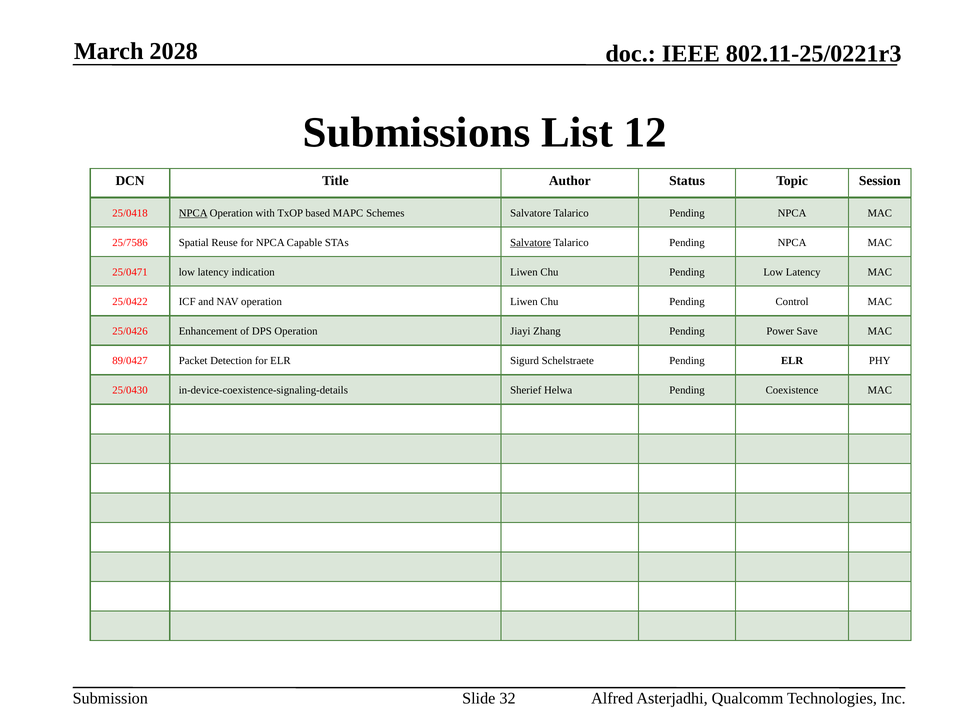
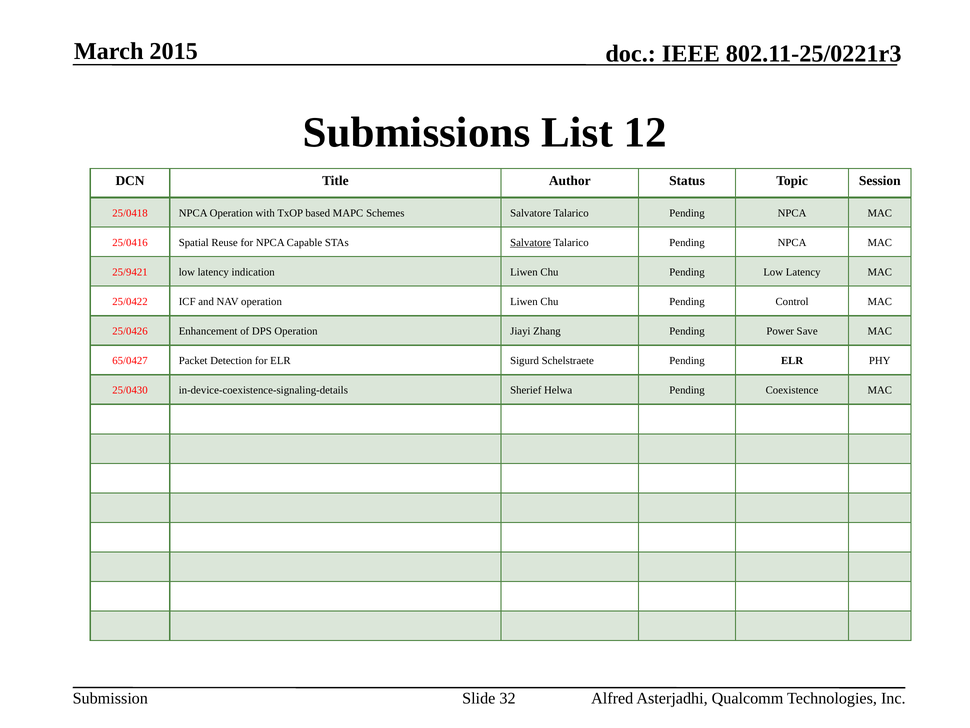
2028: 2028 -> 2015
NPCA at (193, 213) underline: present -> none
25/7586: 25/7586 -> 25/0416
25/0471: 25/0471 -> 25/9421
89/0427: 89/0427 -> 65/0427
